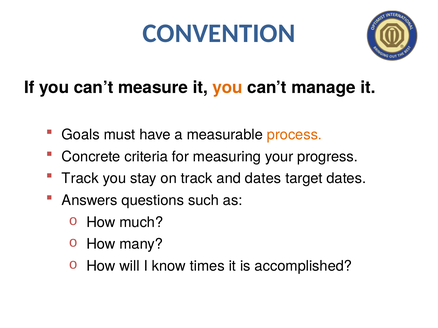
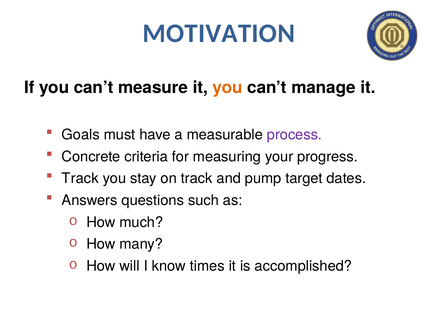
CONVENTION: CONVENTION -> MOTIVATION
process colour: orange -> purple
and dates: dates -> pump
